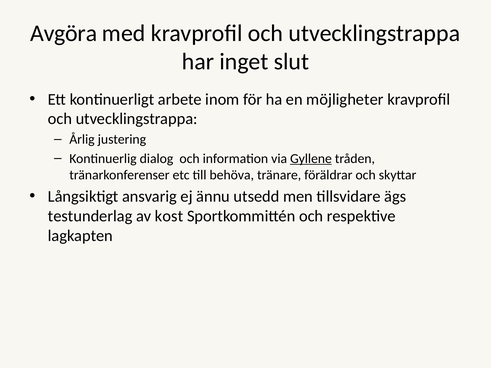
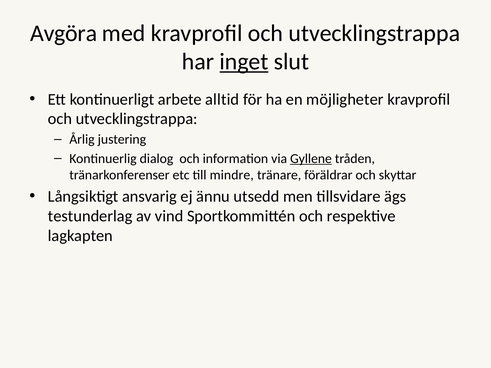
inget underline: none -> present
inom: inom -> alltid
behöva: behöva -> mindre
kost: kost -> vind
